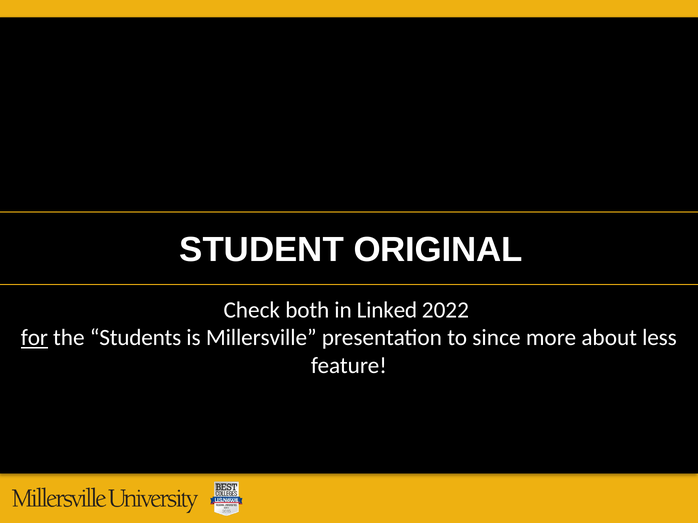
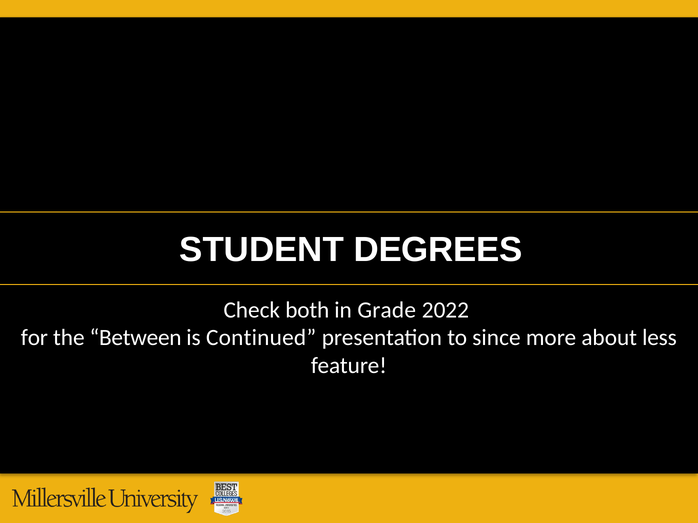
ORIGINAL: ORIGINAL -> DEGREES
Linked: Linked -> Grade
for underline: present -> none
Students: Students -> Between
Millersville: Millersville -> Continued
